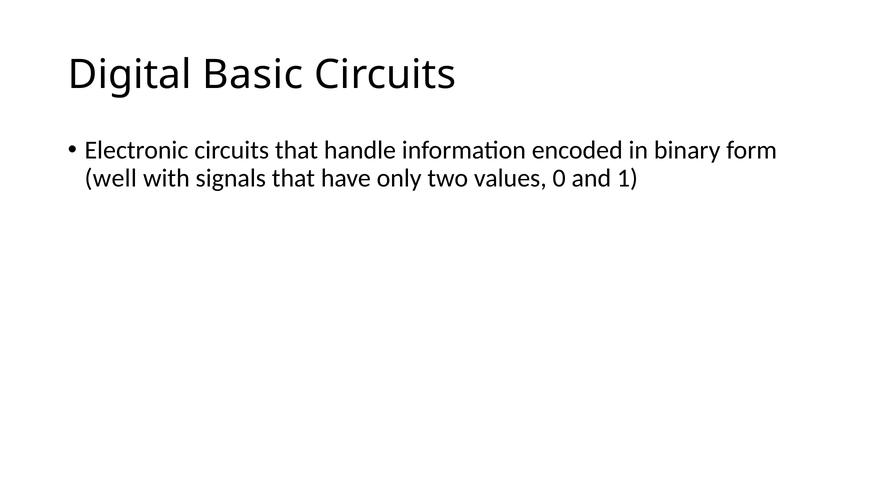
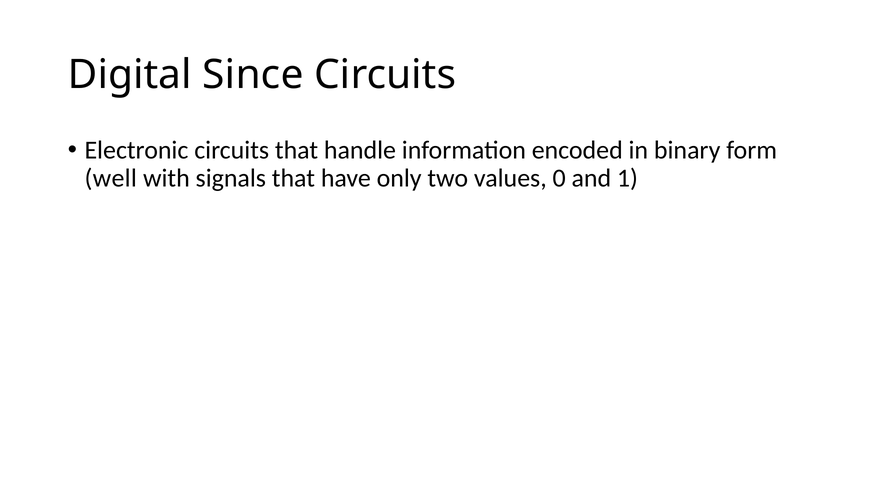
Basic: Basic -> Since
